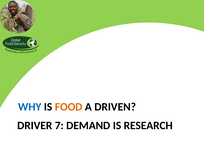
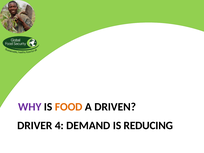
WHY colour: blue -> purple
7: 7 -> 4
RESEARCH: RESEARCH -> REDUCING
